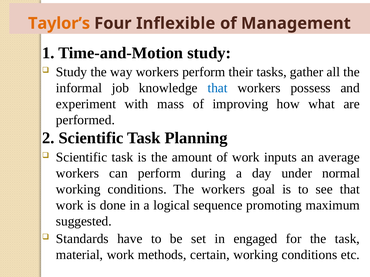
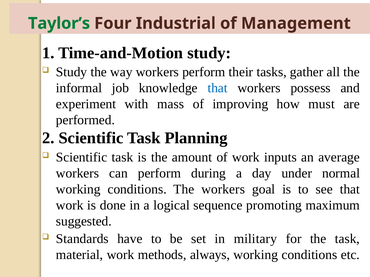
Taylor’s colour: orange -> green
Inflexible: Inflexible -> Industrial
what: what -> must
engaged: engaged -> military
certain: certain -> always
